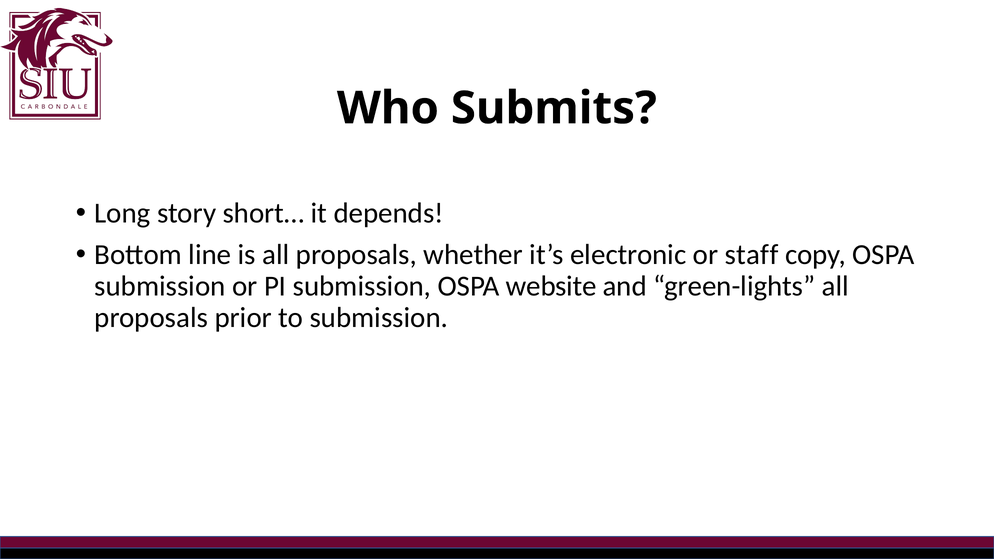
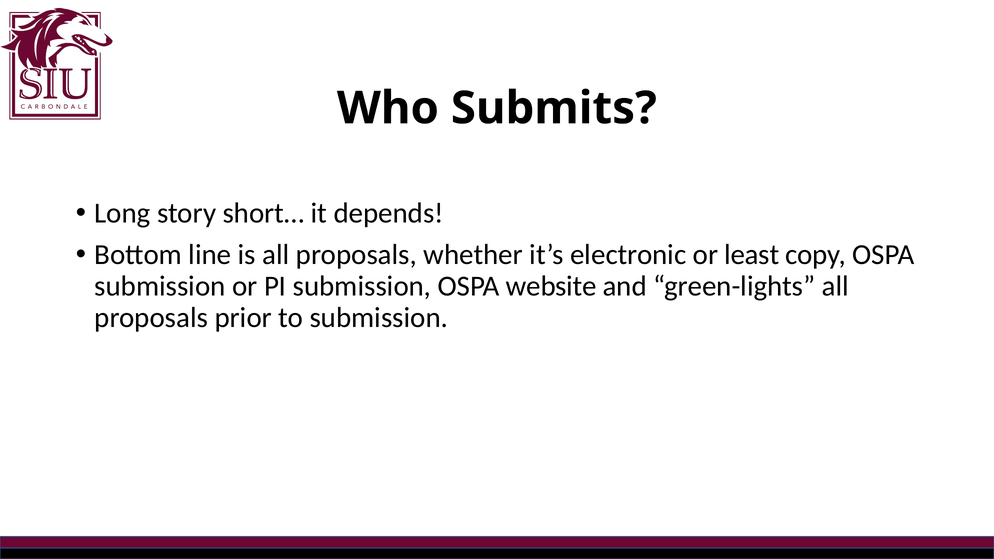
staff: staff -> least
